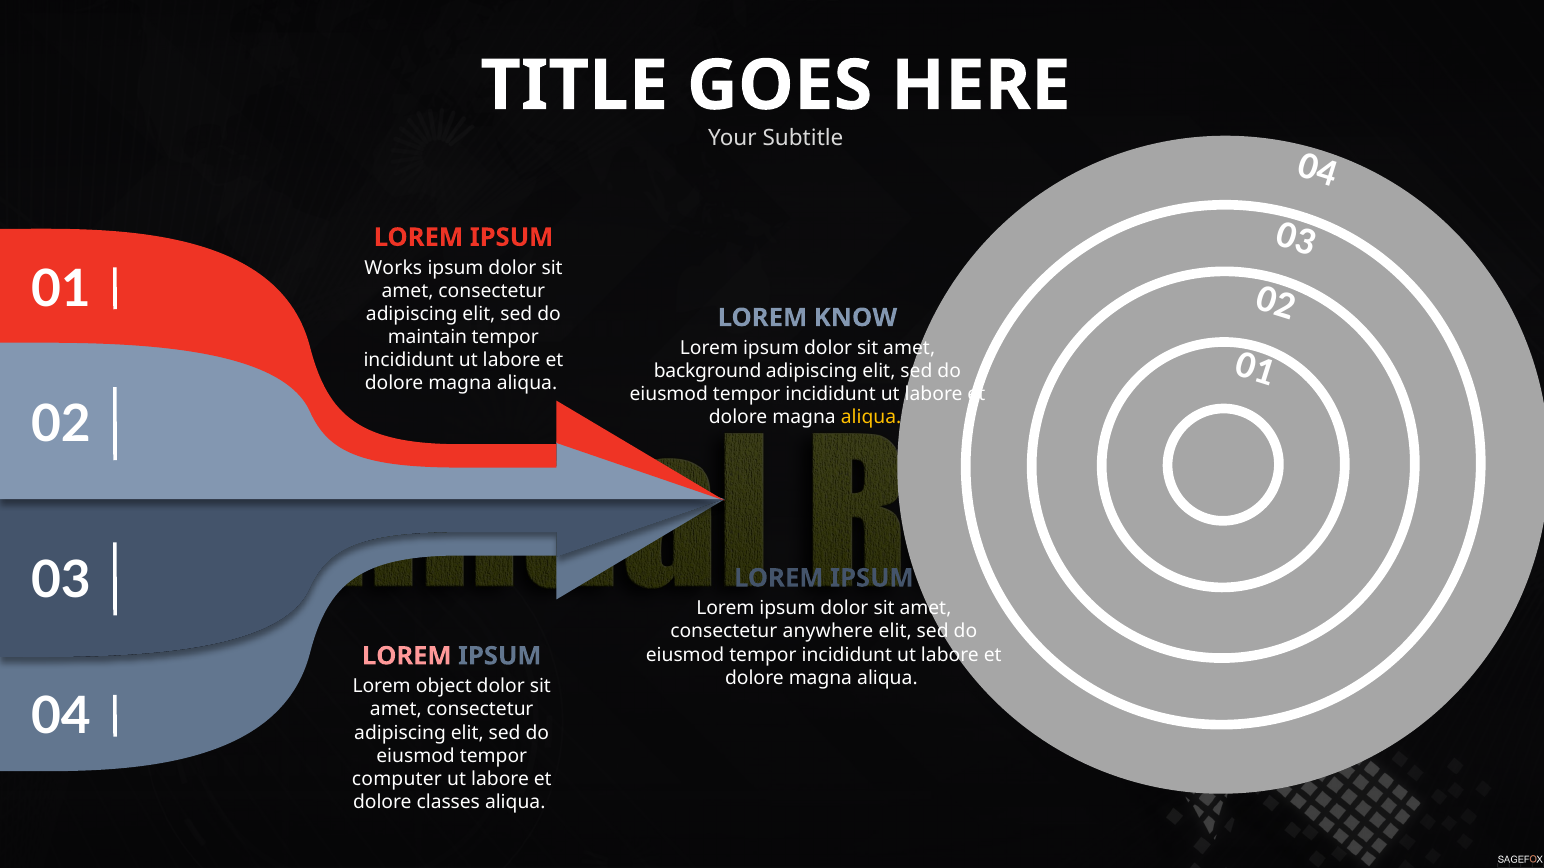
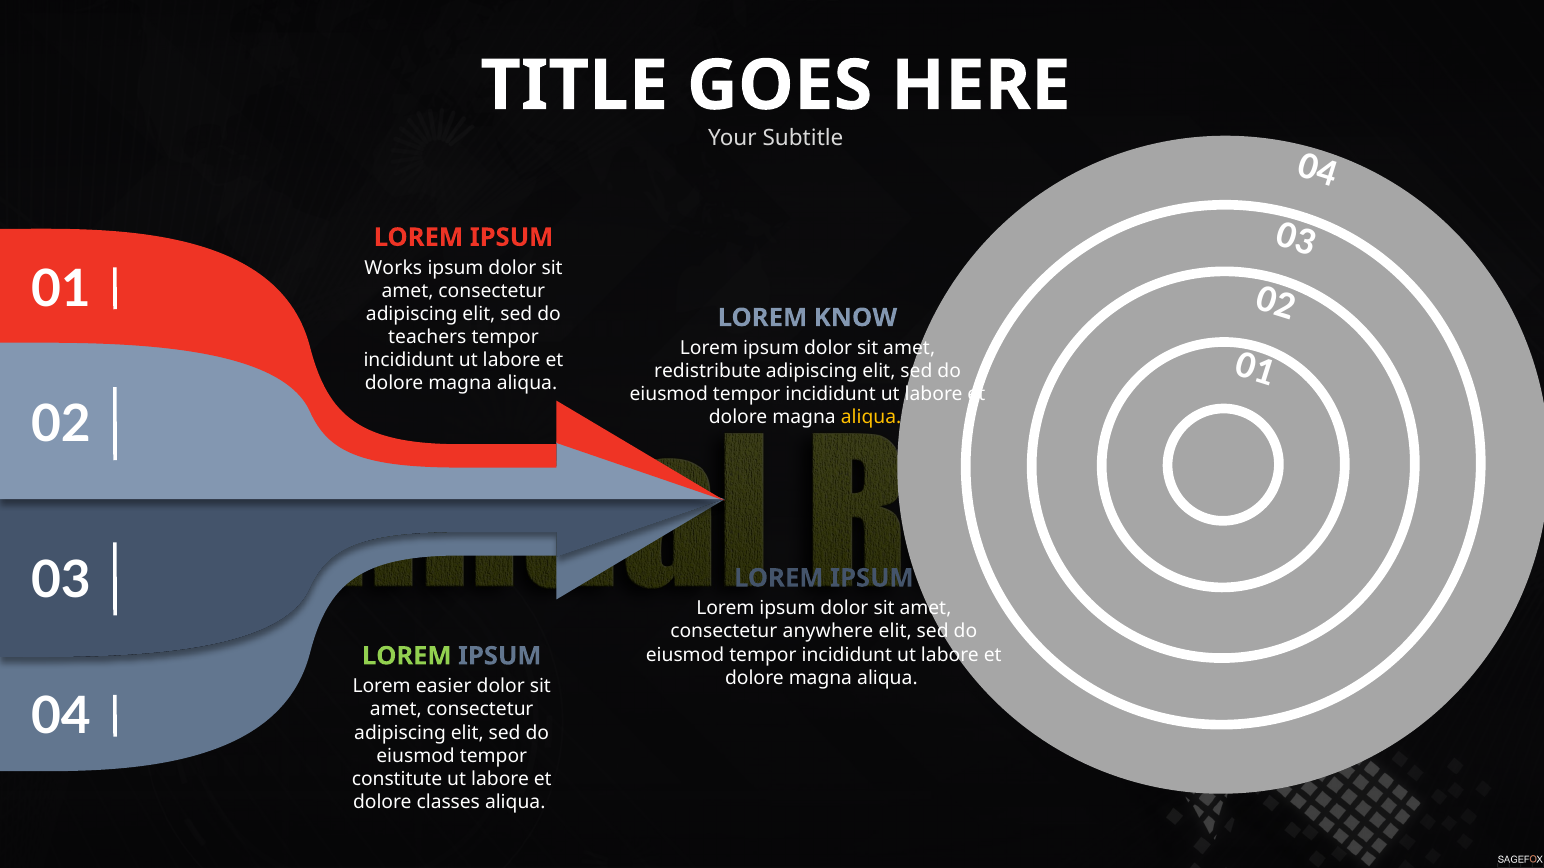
maintain: maintain -> teachers
background: background -> redistribute
LOREM at (407, 656) colour: pink -> light green
object: object -> easier
computer: computer -> constitute
